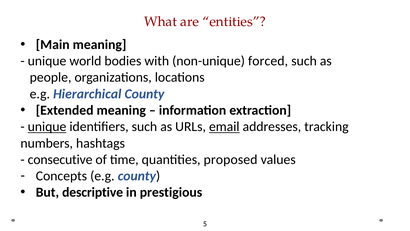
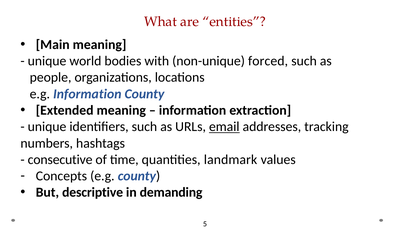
e.g Hierarchical: Hierarchical -> Information
unique at (47, 127) underline: present -> none
proposed: proposed -> landmark
prestigious: prestigious -> demanding
